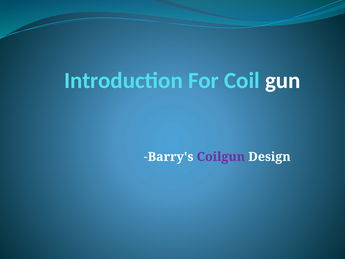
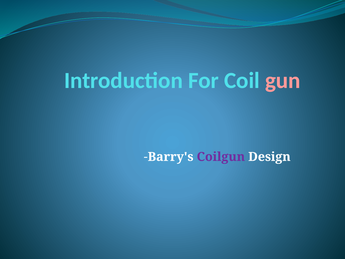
gun colour: white -> pink
